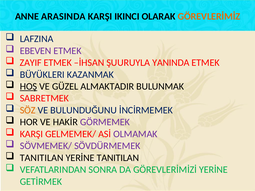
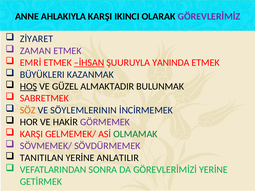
ARASINDA: ARASINDA -> AHLAKIYLA
GÖREVLERİMİZ colour: orange -> purple
LAFZINA: LAFZINA -> ZİYARET
EBEVEN: EBEVEN -> ZAMAN
ZAYIF: ZAYIF -> EMRİ
İHSAN underline: none -> present
BULUNDUĞUNU: BULUNDUĞUNU -> SÖYLEMLERININ
OLMAMAK colour: purple -> green
YERİNE TANITILAN: TANITILAN -> ANLATILIR
